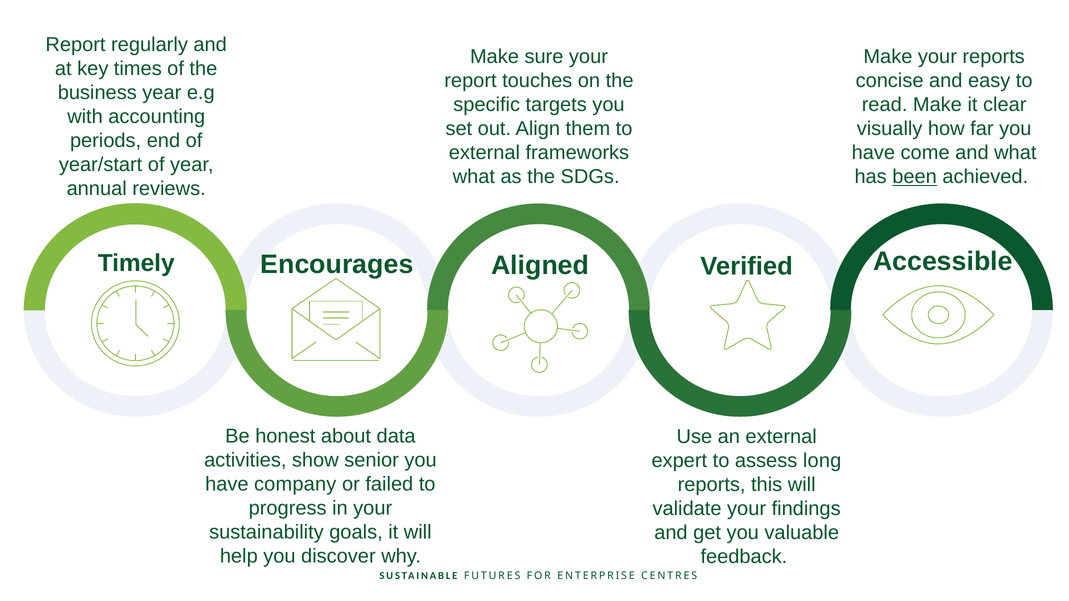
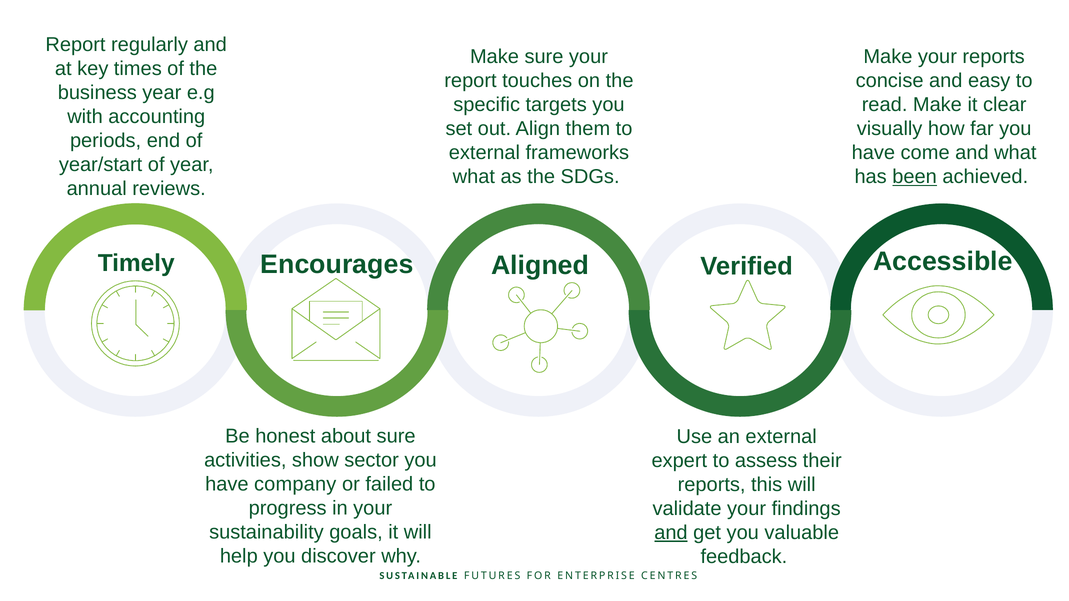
about data: data -> sure
senior: senior -> sector
long: long -> their
and at (671, 533) underline: none -> present
